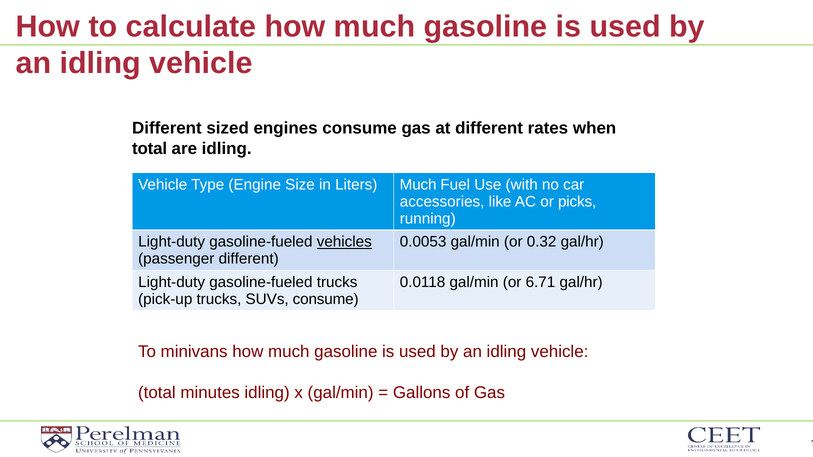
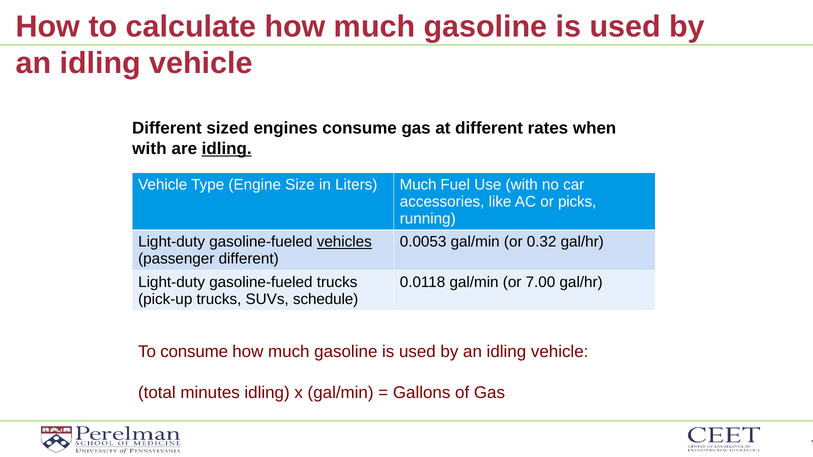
total at (150, 149): total -> with
idling at (227, 149) underline: none -> present
6.71: 6.71 -> 7.00
SUVs consume: consume -> schedule
To minivans: minivans -> consume
